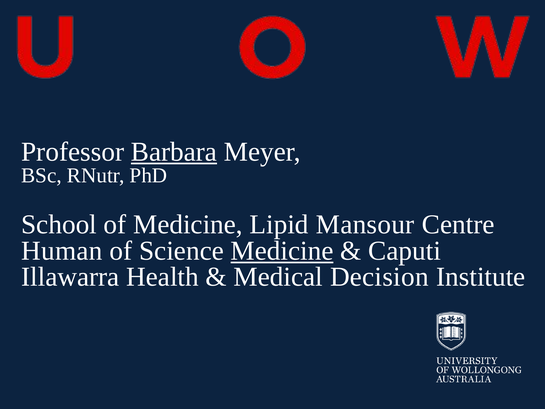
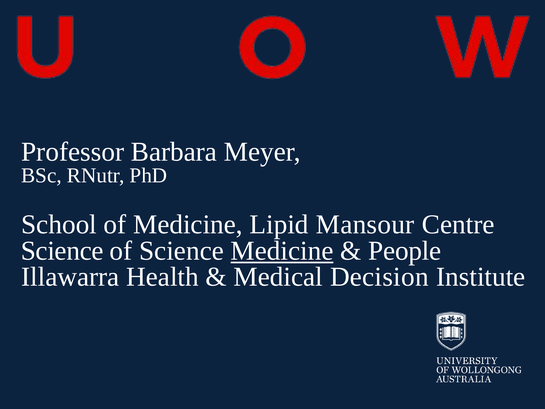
Barbara underline: present -> none
Human at (62, 251): Human -> Science
Caputi: Caputi -> People
